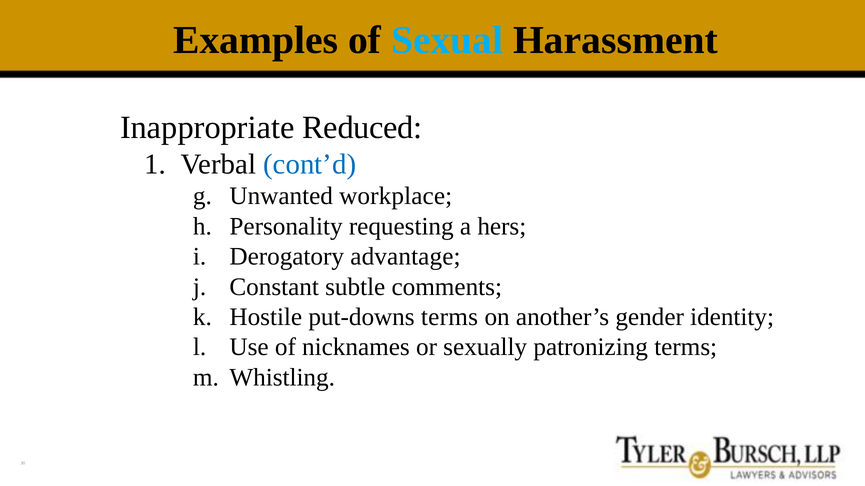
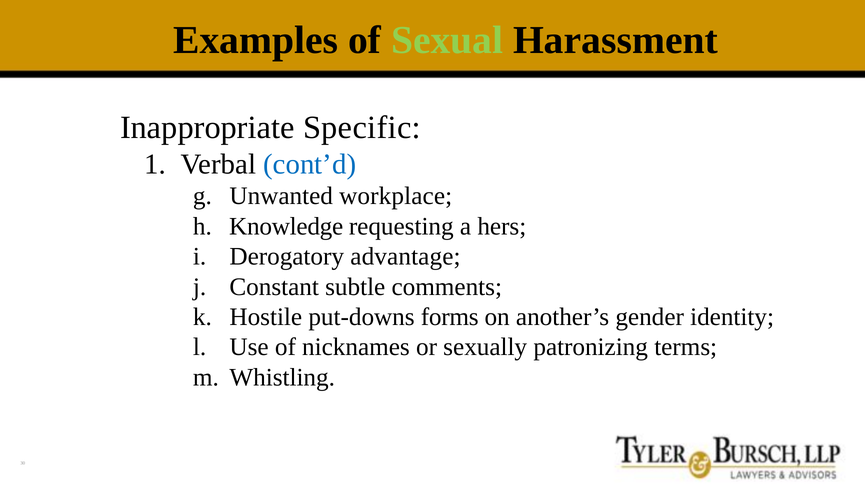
Sexual colour: light blue -> light green
Reduced: Reduced -> Specific
Personality: Personality -> Knowledge
put-downs terms: terms -> forms
